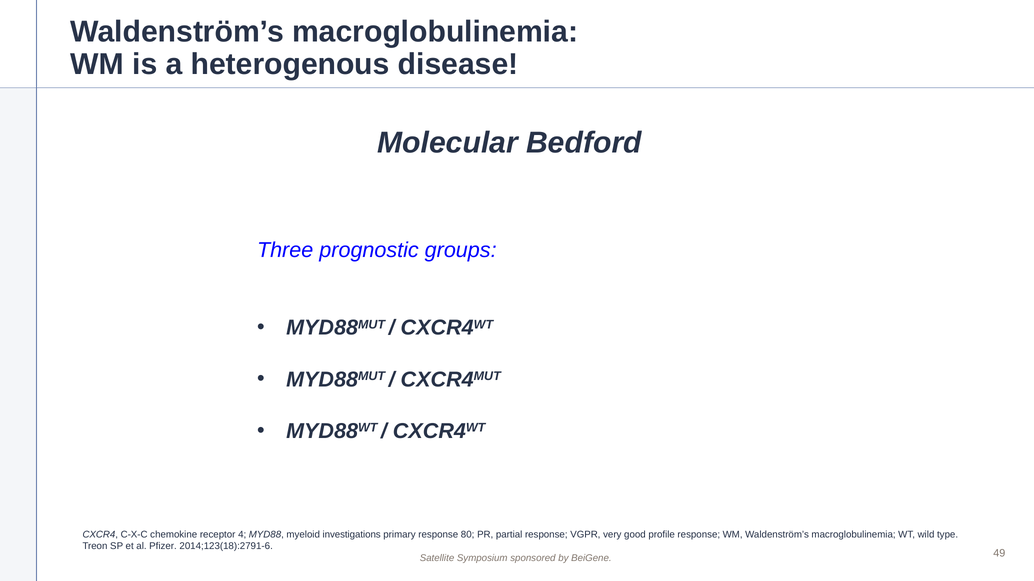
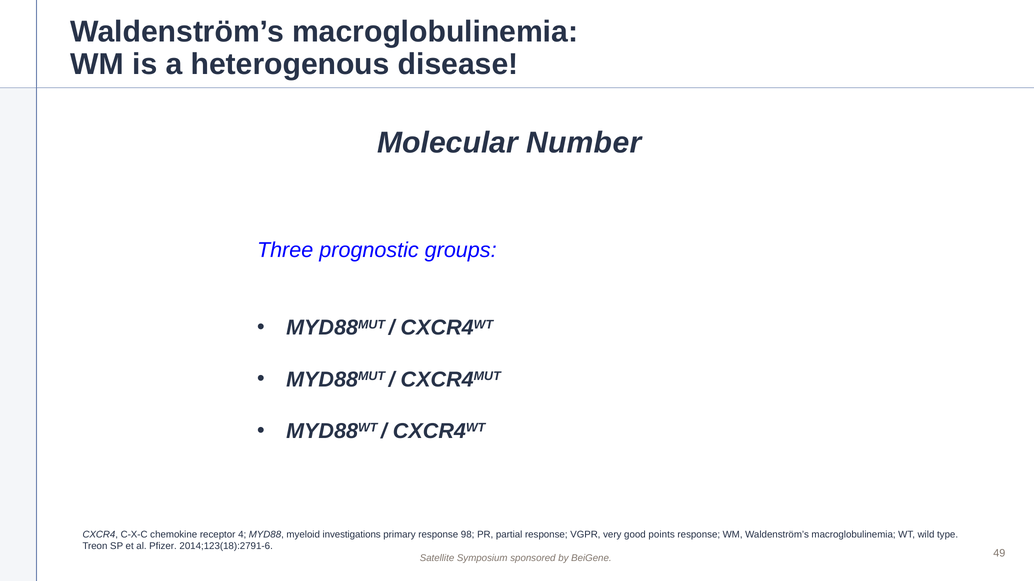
Bedford: Bedford -> Number
80: 80 -> 98
profile: profile -> points
